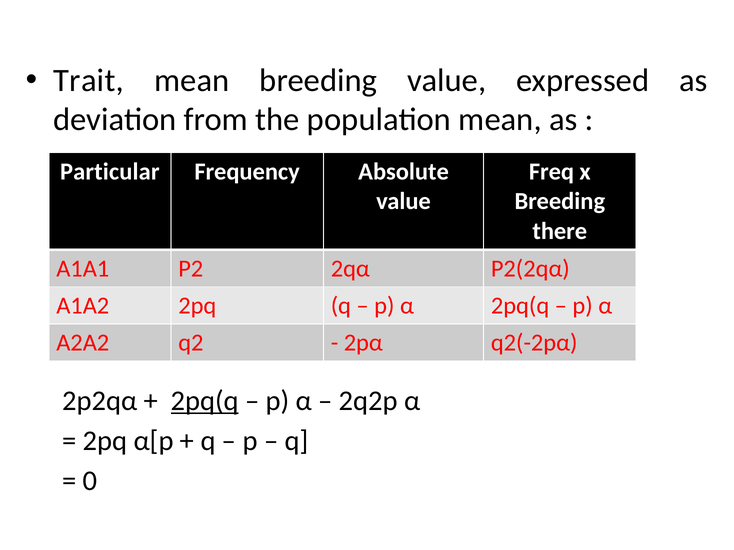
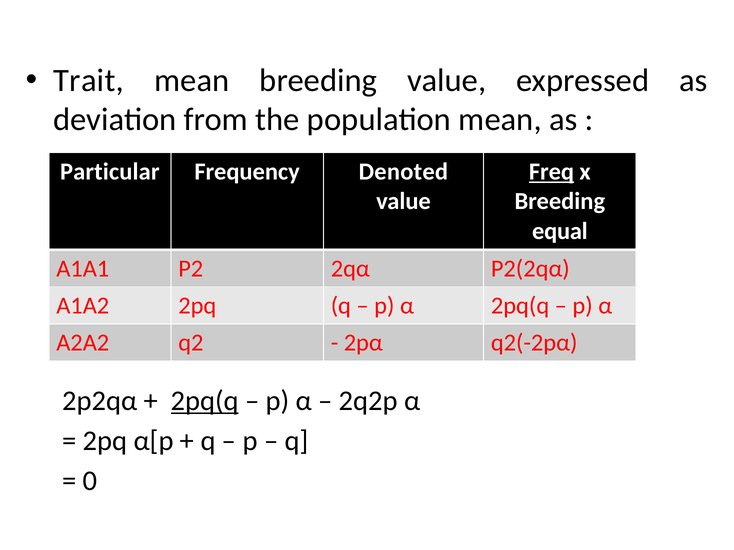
Absolute: Absolute -> Denoted
Freq underline: none -> present
there: there -> equal
